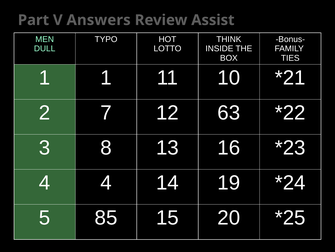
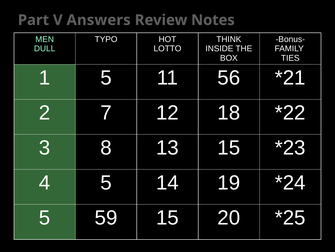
Assist: Assist -> Notes
1 1: 1 -> 5
10: 10 -> 56
63: 63 -> 18
13 16: 16 -> 15
4 4: 4 -> 5
85: 85 -> 59
